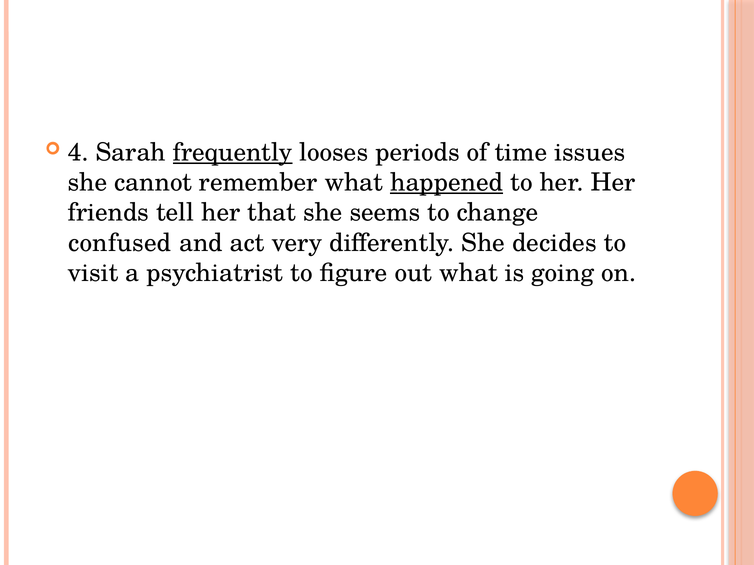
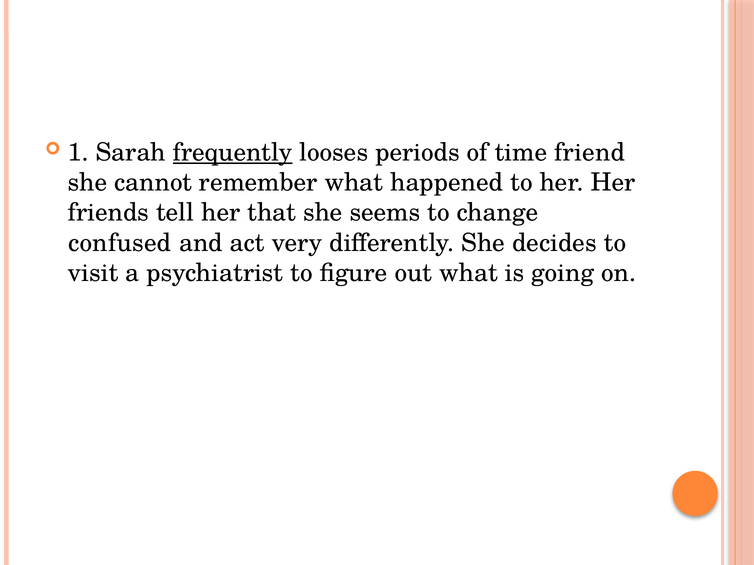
4: 4 -> 1
issues: issues -> friend
happened underline: present -> none
